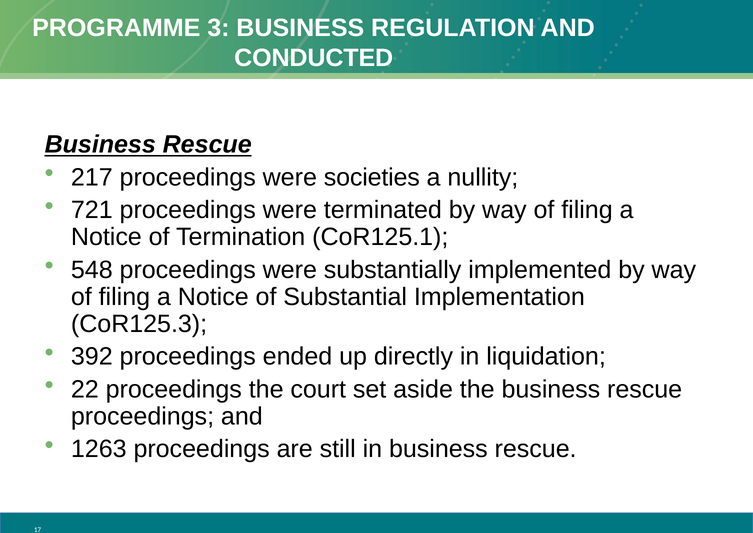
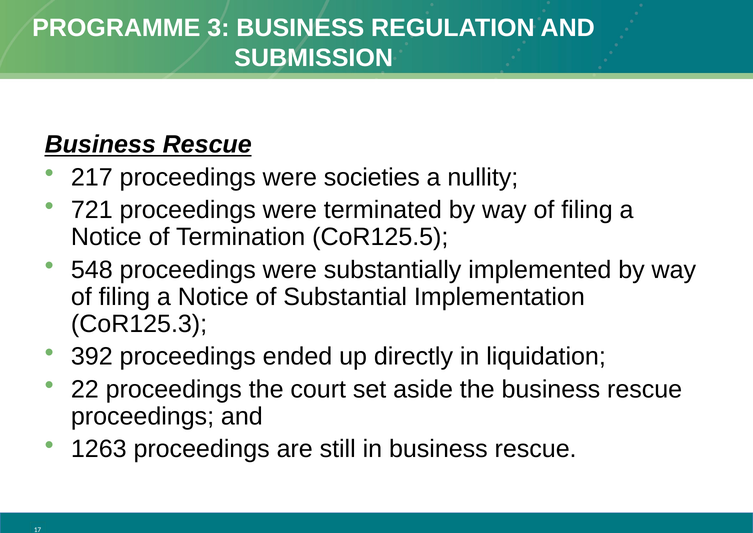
CONDUCTED: CONDUCTED -> SUBMISSION
CoR125.1: CoR125.1 -> CoR125.5
